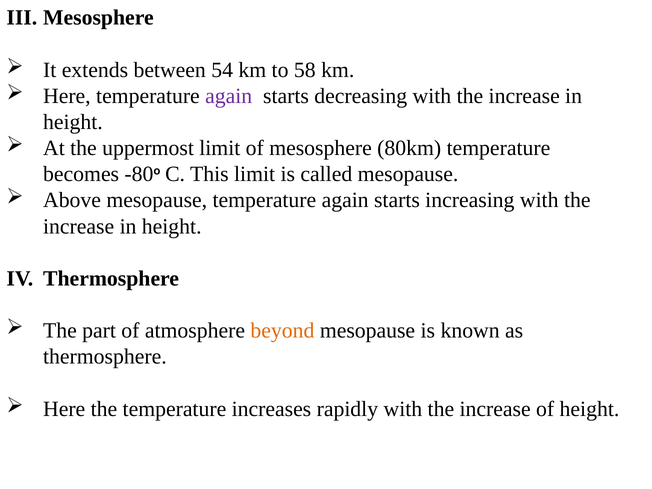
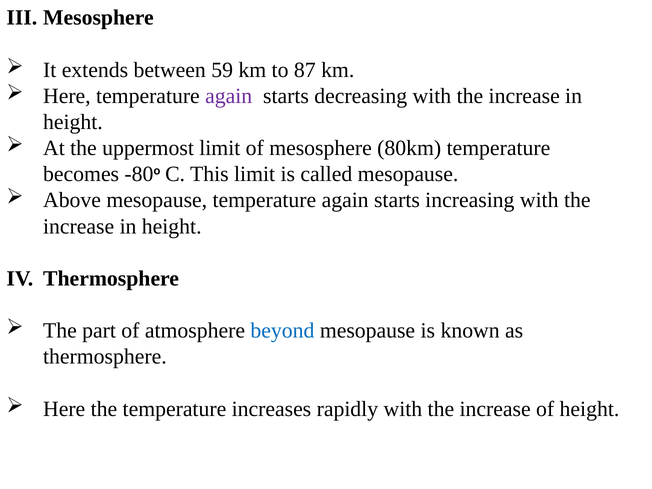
54: 54 -> 59
58: 58 -> 87
beyond colour: orange -> blue
